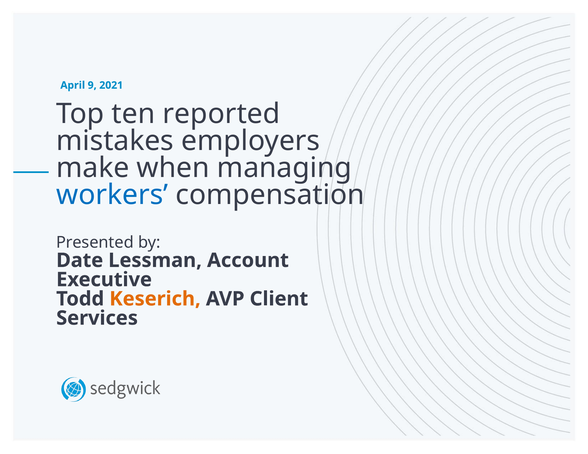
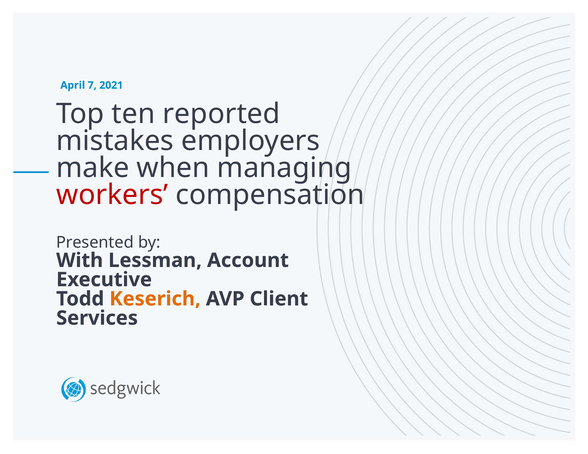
9: 9 -> 7
workers colour: blue -> red
Date: Date -> With
